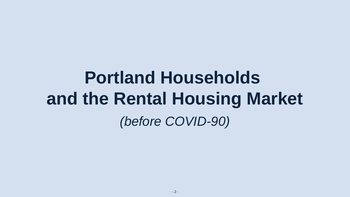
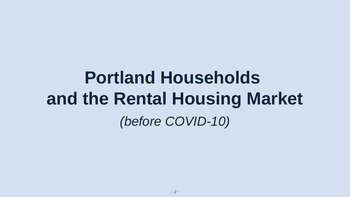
COVID-90: COVID-90 -> COVID-10
